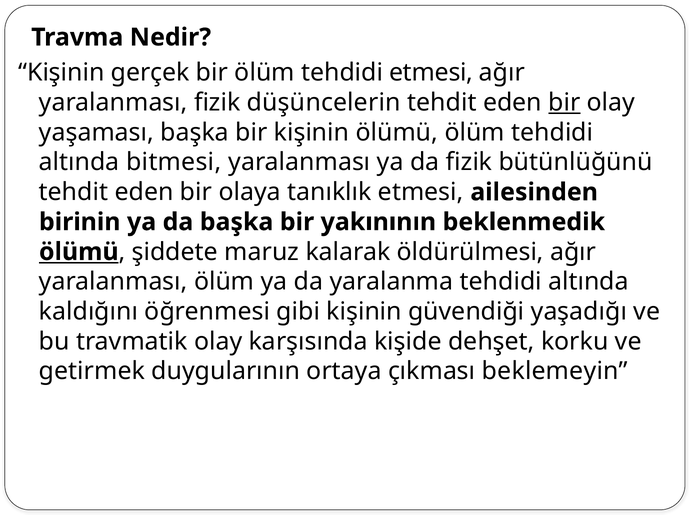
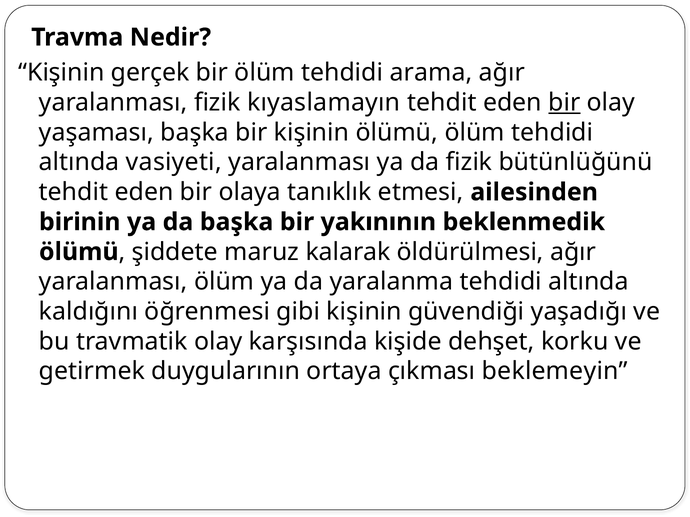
tehdidi etmesi: etmesi -> arama
düşüncelerin: düşüncelerin -> kıyaslamayın
bitmesi: bitmesi -> vasiyeti
ölümü at (79, 252) underline: present -> none
